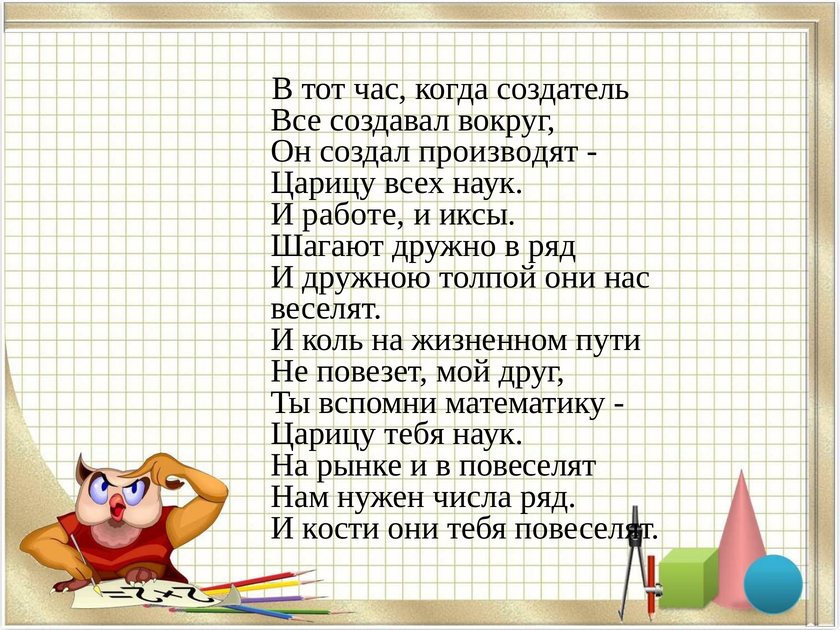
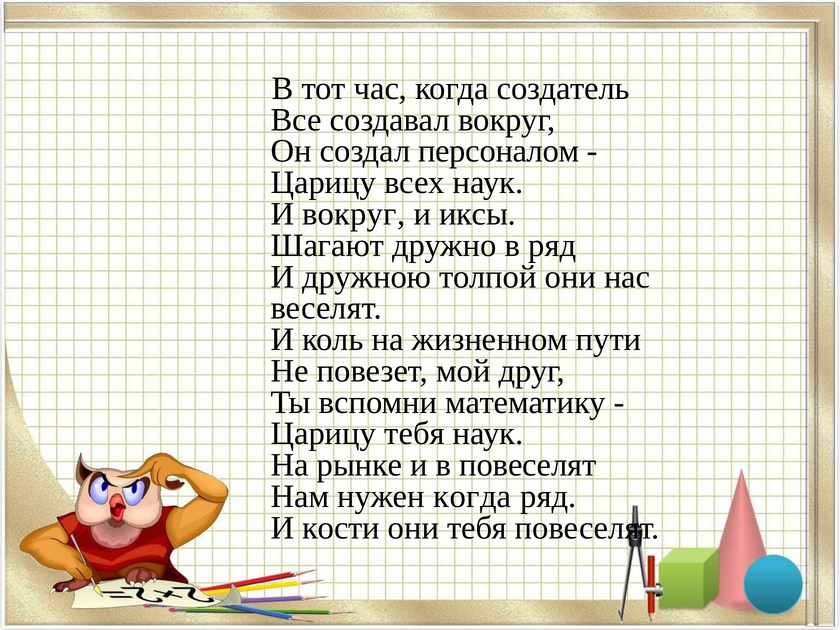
производят: производят -> персоналом
И работе: работе -> вокруг
нужен числа: числа -> когда
